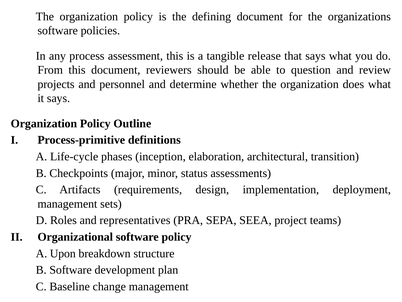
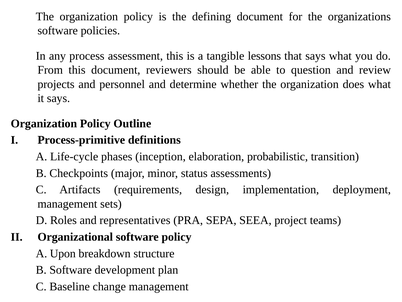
release: release -> lessons
architectural: architectural -> probabilistic
